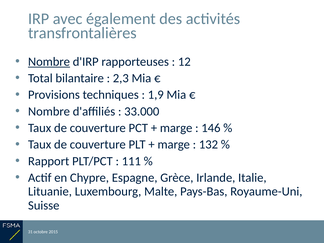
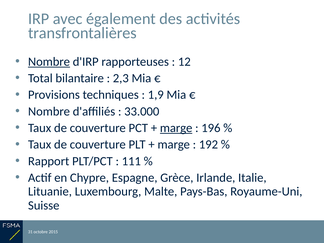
marge at (176, 128) underline: none -> present
146: 146 -> 196
132: 132 -> 192
